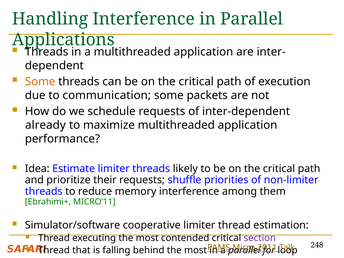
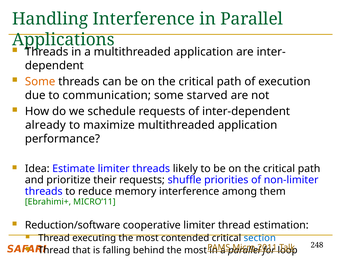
packets: packets -> starved
Simulator/software: Simulator/software -> Reduction/software
section colour: purple -> blue
